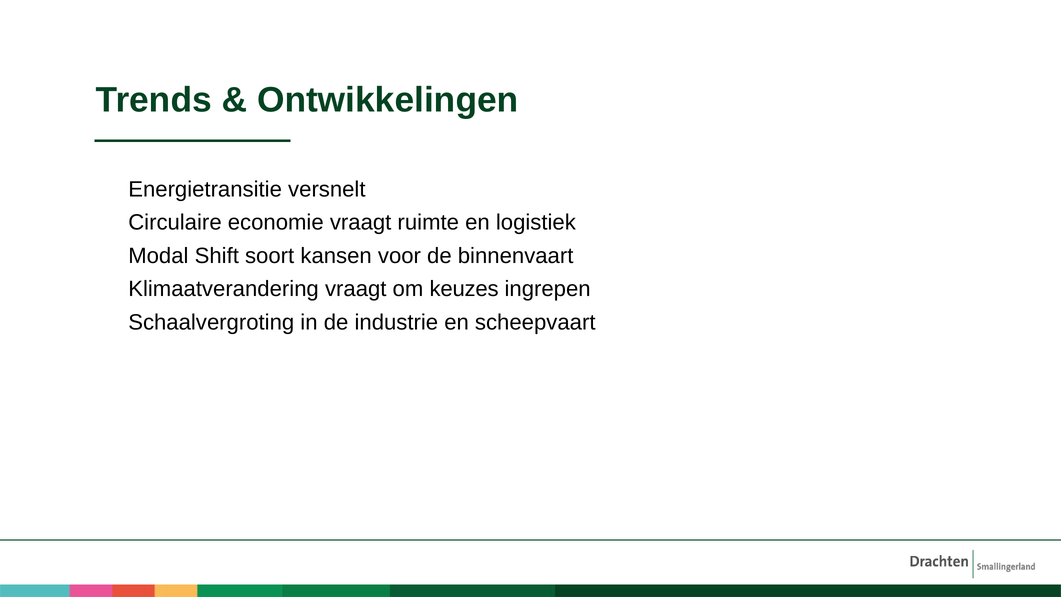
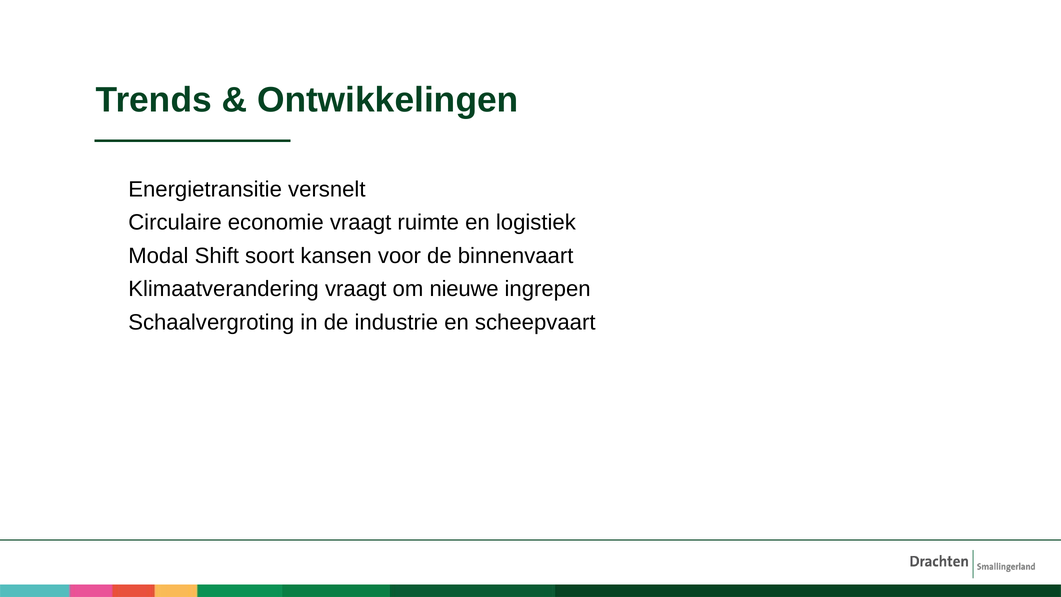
keuzes: keuzes -> nieuwe
